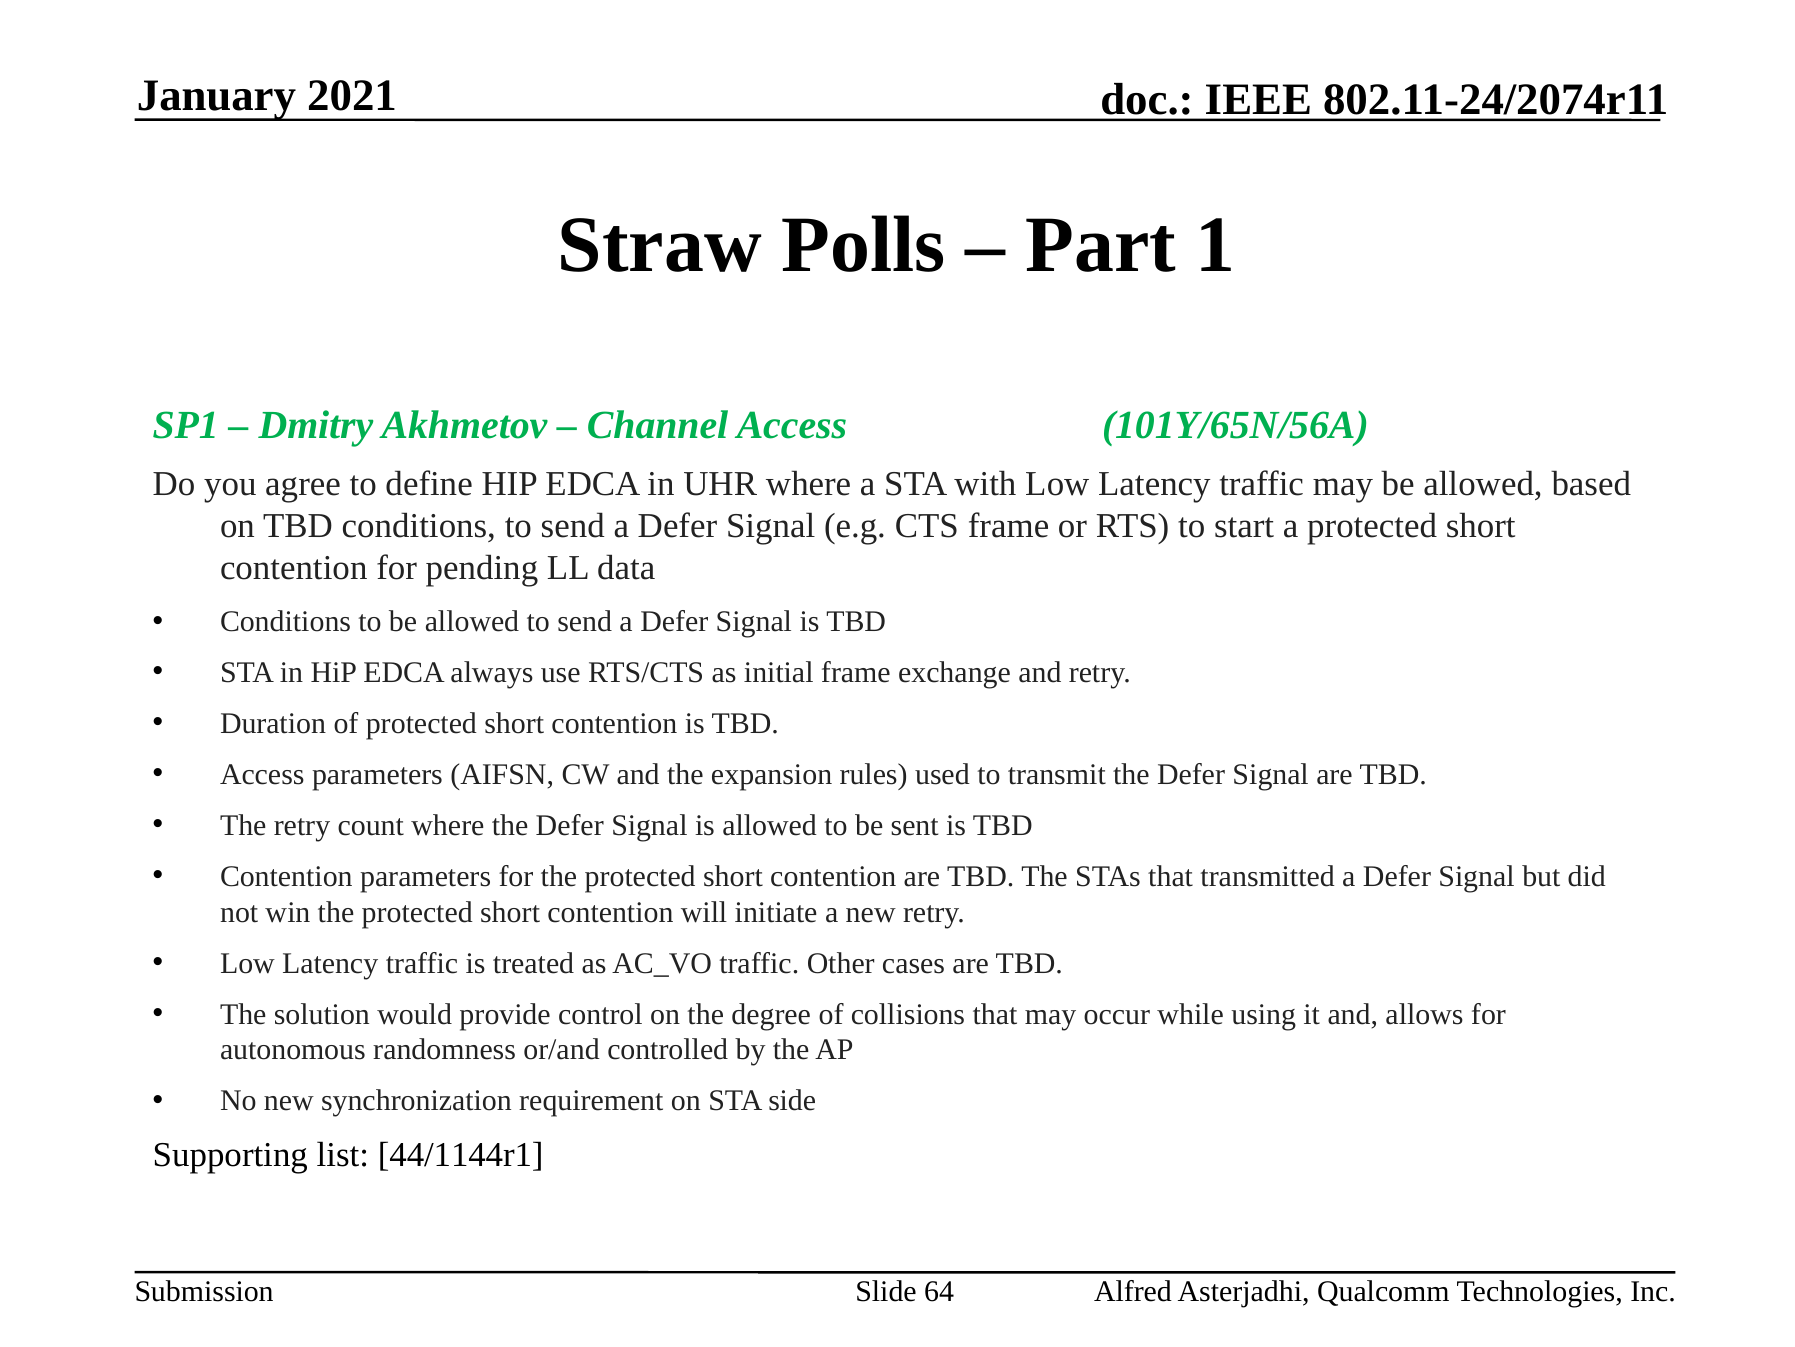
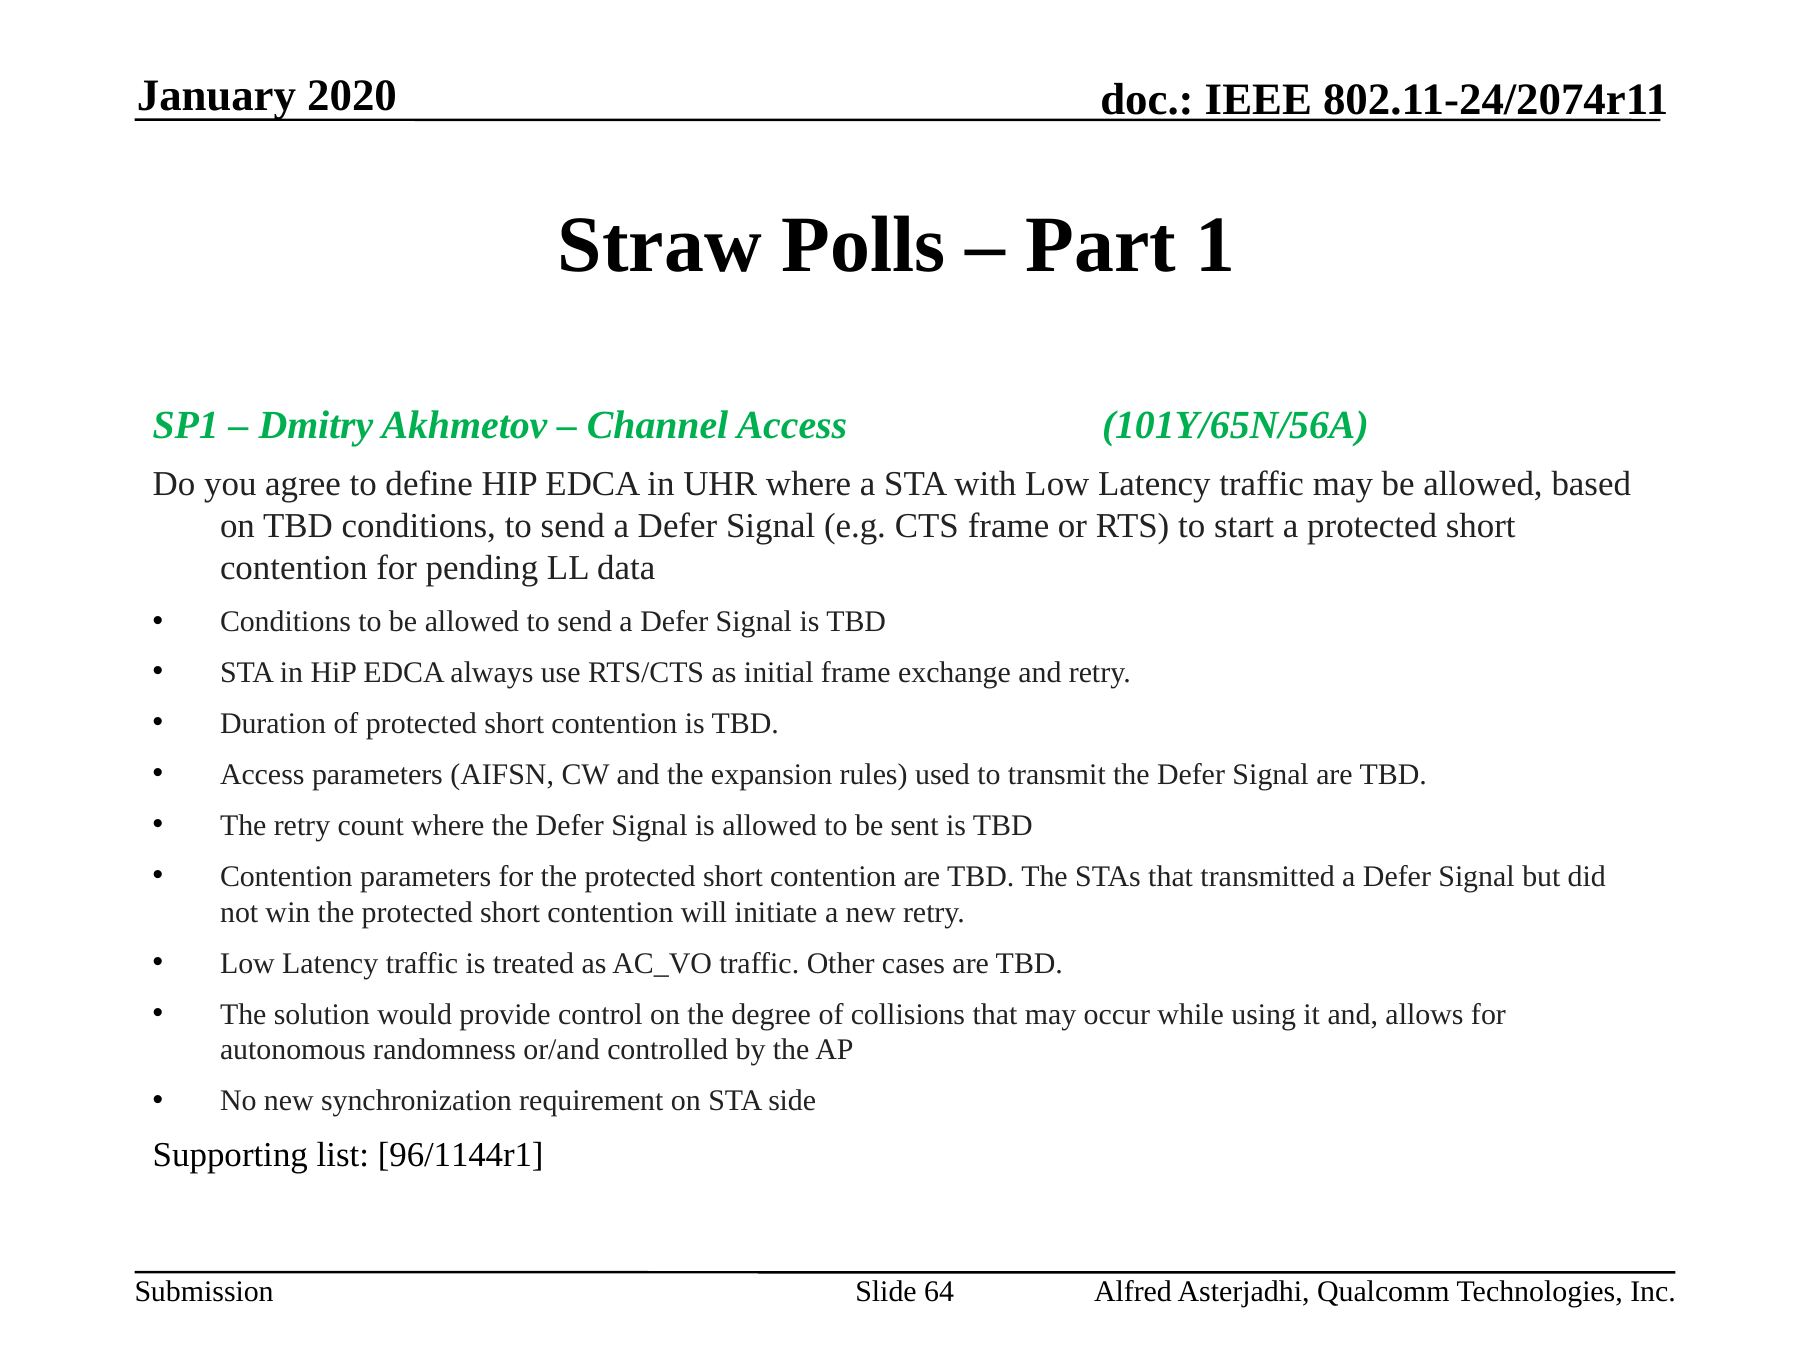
2021: 2021 -> 2020
44/1144r1: 44/1144r1 -> 96/1144r1
